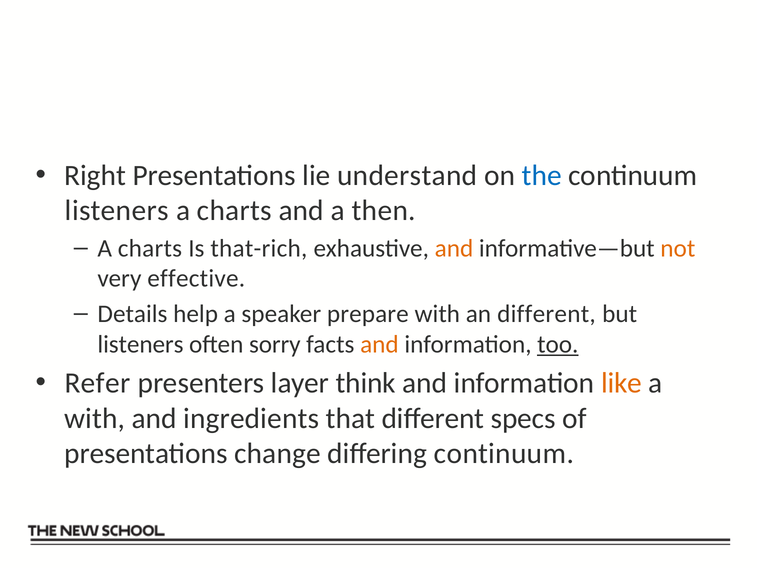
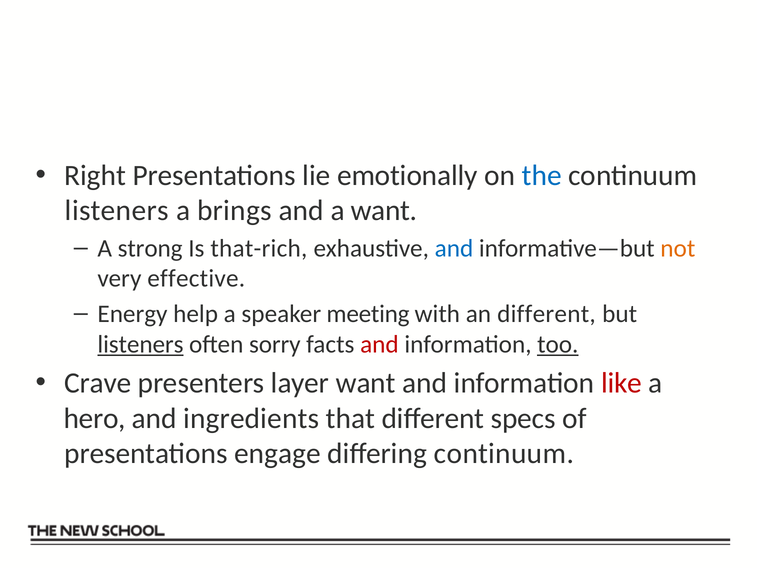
understand: understand -> emotionally
charts at (234, 211): charts -> brings
a then: then -> want
charts at (150, 248): charts -> strong
and at (454, 248) colour: orange -> blue
Details: Details -> Energy
prepare: prepare -> meeting
listeners at (141, 344) underline: none -> present
and at (379, 344) colour: orange -> red
Refer: Refer -> Crave
layer think: think -> want
like colour: orange -> red
with at (95, 418): with -> hero
change: change -> engage
